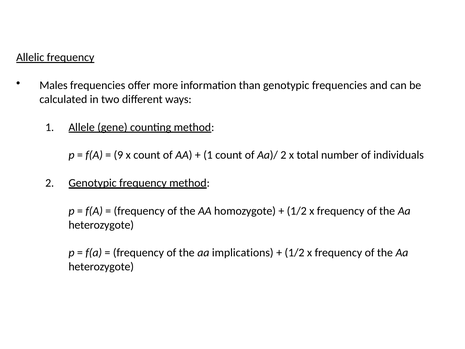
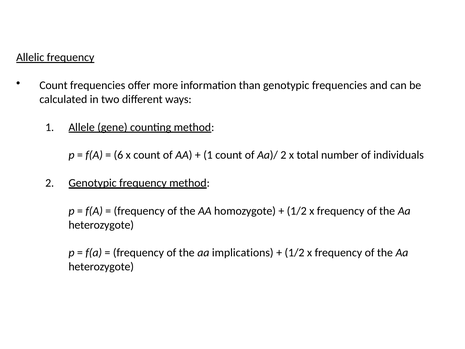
Males at (54, 85): Males -> Count
9: 9 -> 6
